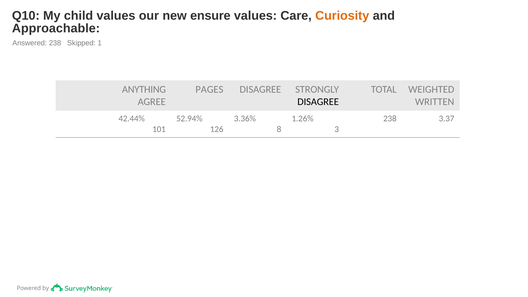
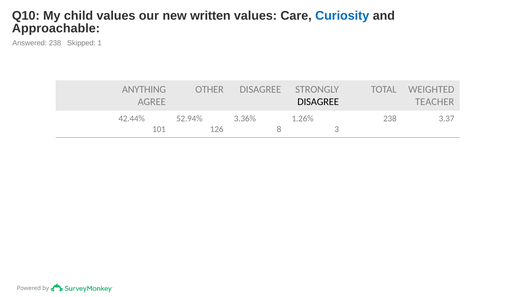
ensure: ensure -> written
Curiosity colour: orange -> blue
PAGES: PAGES -> OTHER
WRITTEN: WRITTEN -> TEACHER
